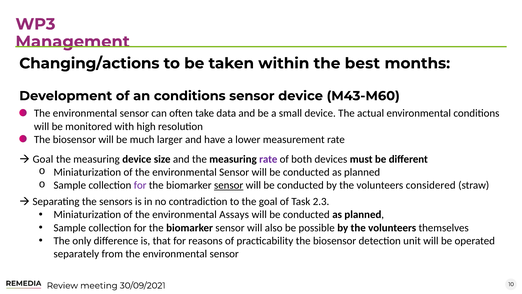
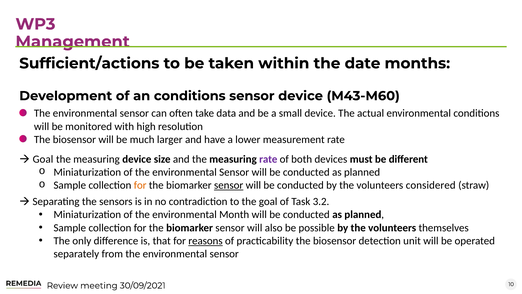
Changing/actions: Changing/actions -> Sufficient/actions
best: best -> date
for at (140, 185) colour: purple -> orange
2.3: 2.3 -> 3.2
Assays: Assays -> Month
reasons underline: none -> present
